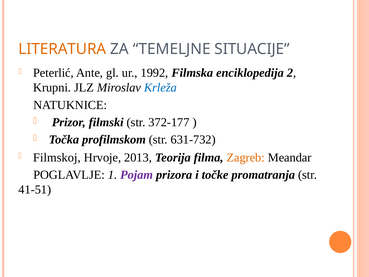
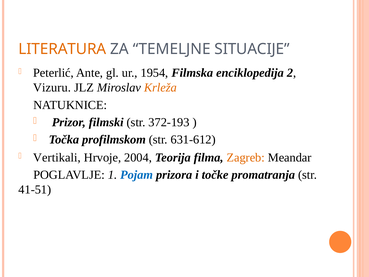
1992: 1992 -> 1954
Krupni: Krupni -> Vizuru
Krleža colour: blue -> orange
372-177: 372-177 -> 372-193
631-732: 631-732 -> 631-612
Filmskoj: Filmskoj -> Vertikali
2013: 2013 -> 2004
Pojam colour: purple -> blue
